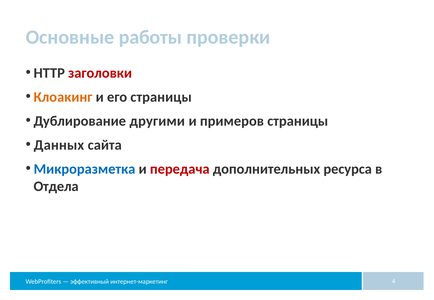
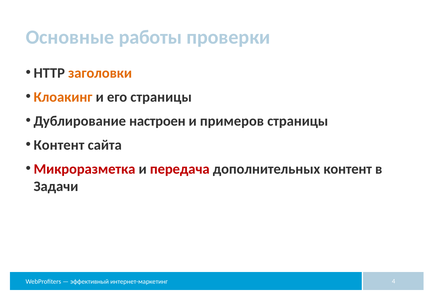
заголовки colour: red -> orange
другими: другими -> настроен
Данных at (59, 145): Данных -> Контент
Микроразметка colour: blue -> red
дополнительных ресурса: ресурса -> контент
Отдела: Отдела -> Задачи
